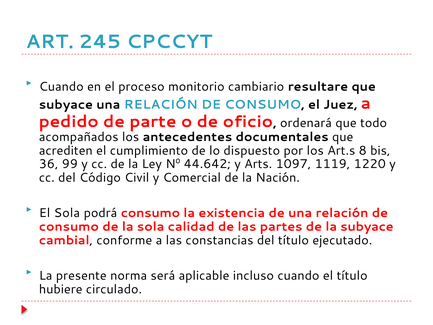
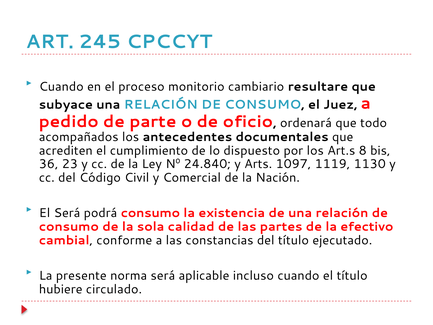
99: 99 -> 23
44.642: 44.642 -> 24.840
1220: 1220 -> 1130
El Sola: Sola -> Será
la subyace: subyace -> efectivo
